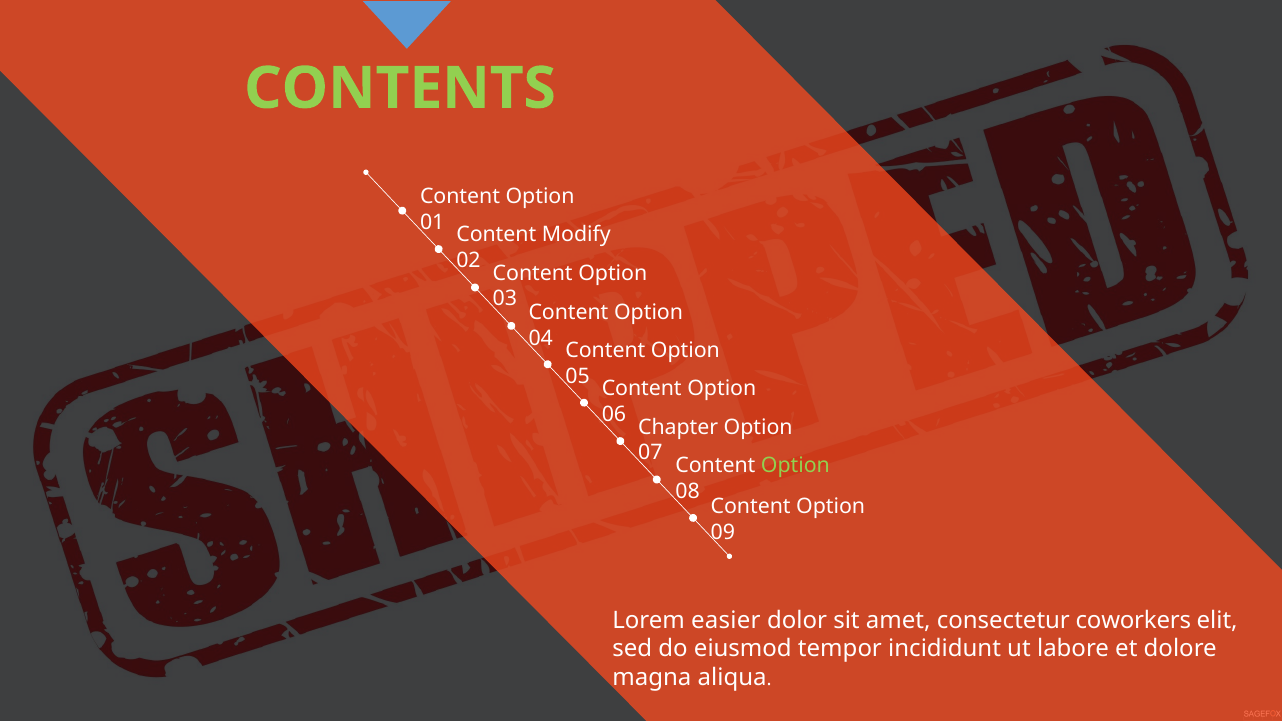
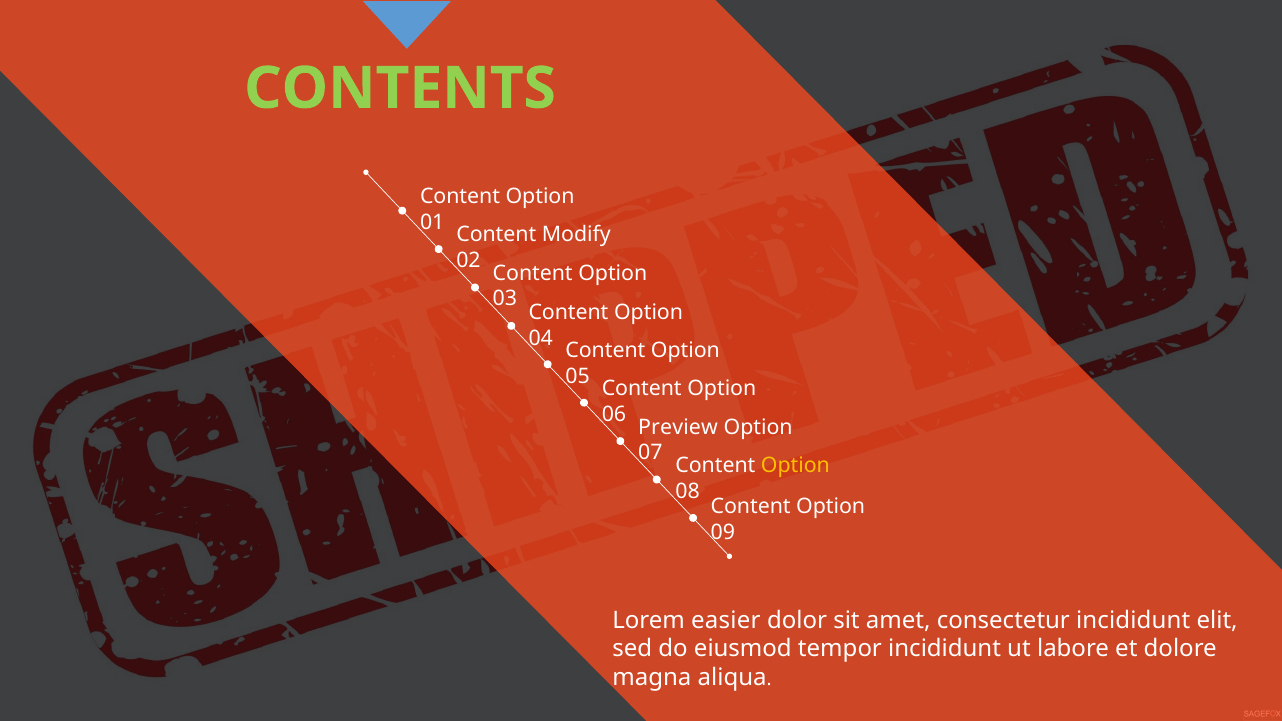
Chapter: Chapter -> Preview
Option at (795, 466) colour: light green -> yellow
consectetur coworkers: coworkers -> incididunt
